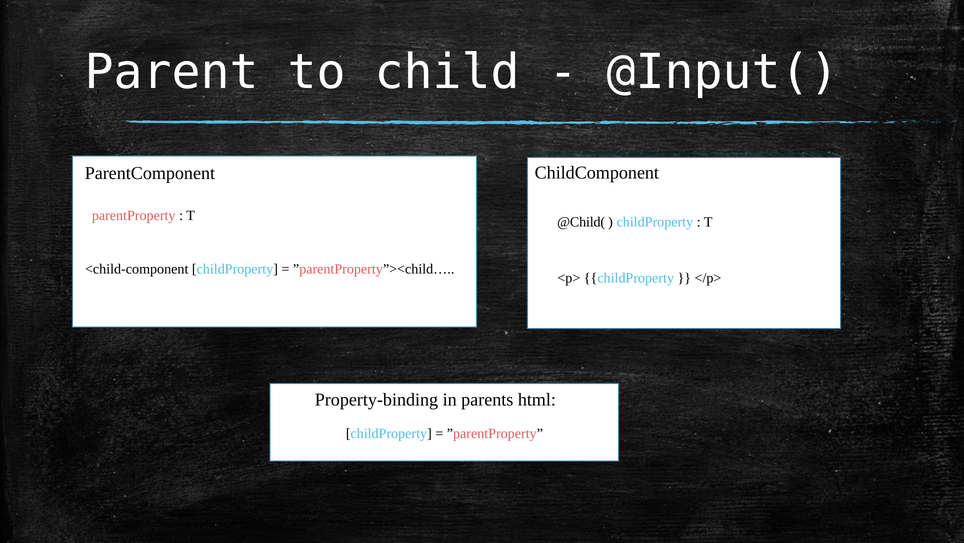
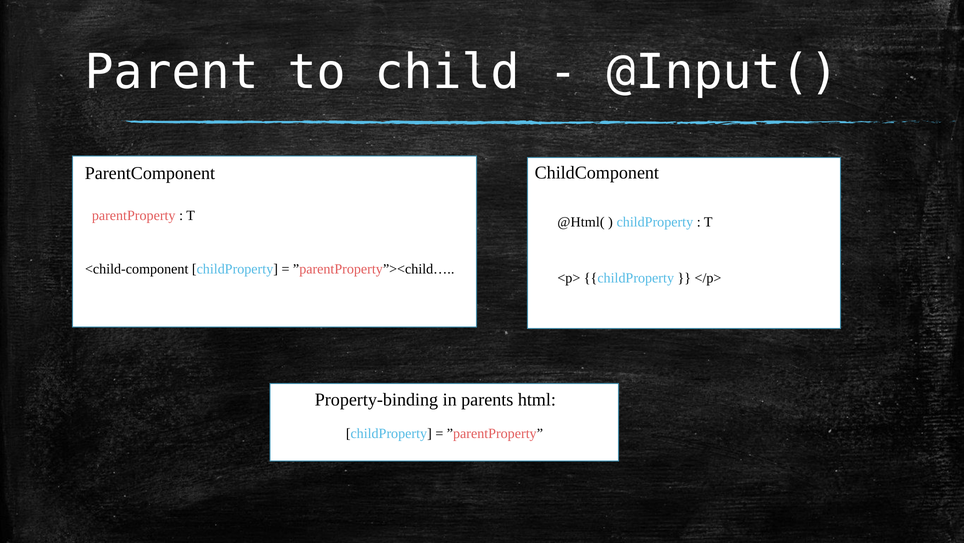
@Child(: @Child( -> @Html(
